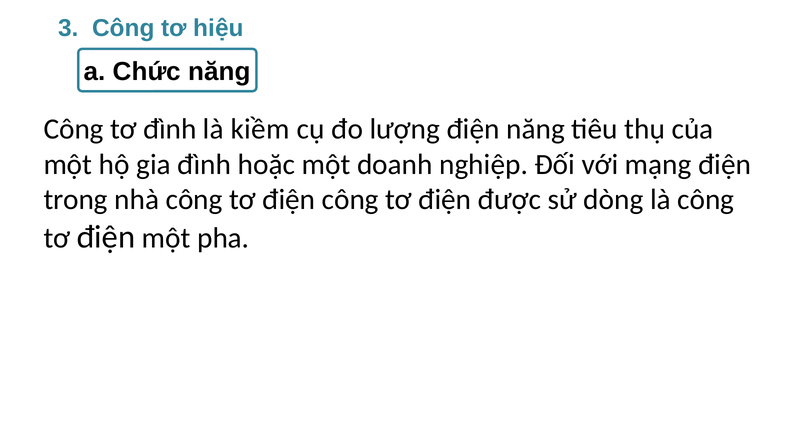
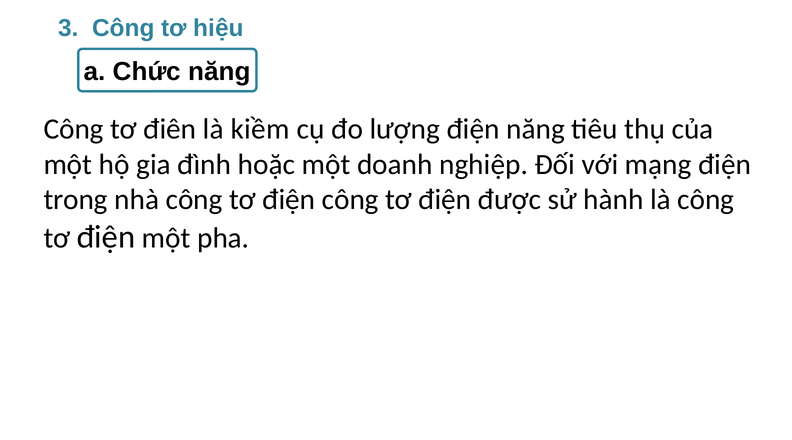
tơ đình: đình -> điên
dòng: dòng -> hành
